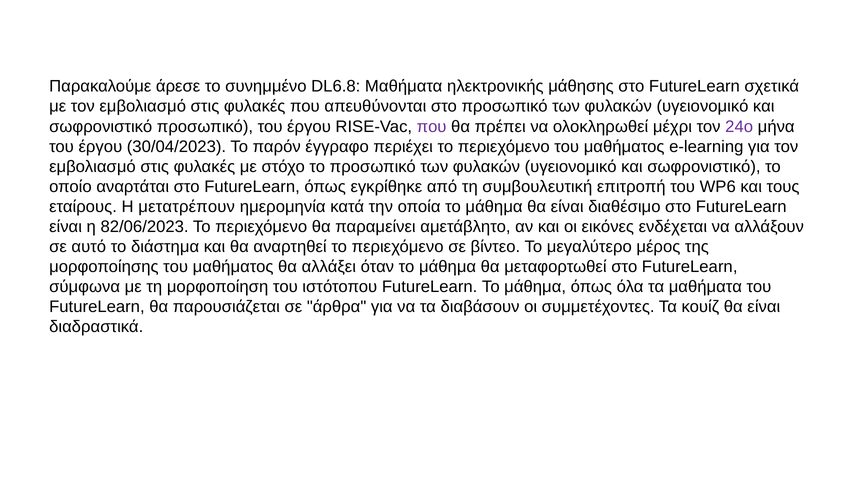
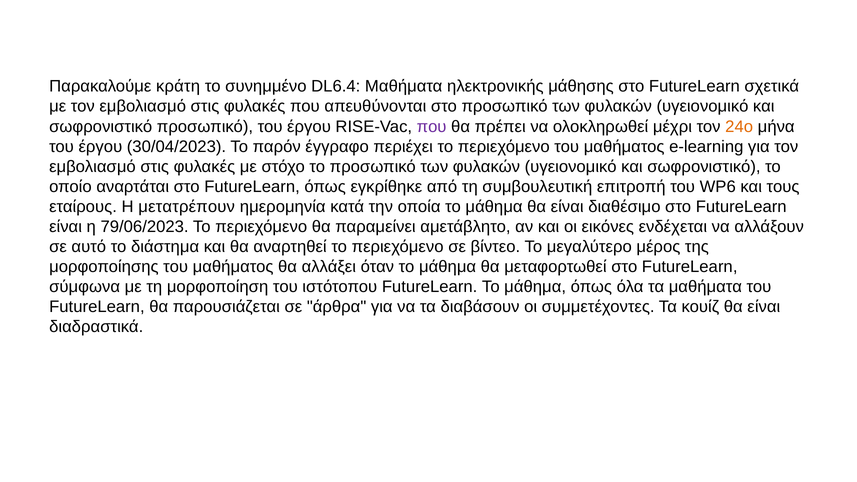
άρεσε: άρεσε -> κράτη
DL6.8: DL6.8 -> DL6.4
24ο colour: purple -> orange
82/06/2023: 82/06/2023 -> 79/06/2023
